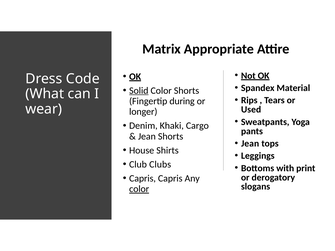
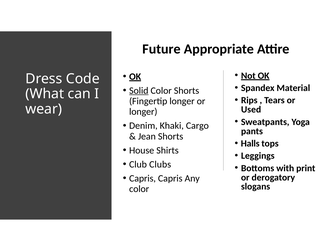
Matrix: Matrix -> Future
Fingertip during: during -> longer
Jean at (250, 144): Jean -> Halls
color at (139, 189) underline: present -> none
